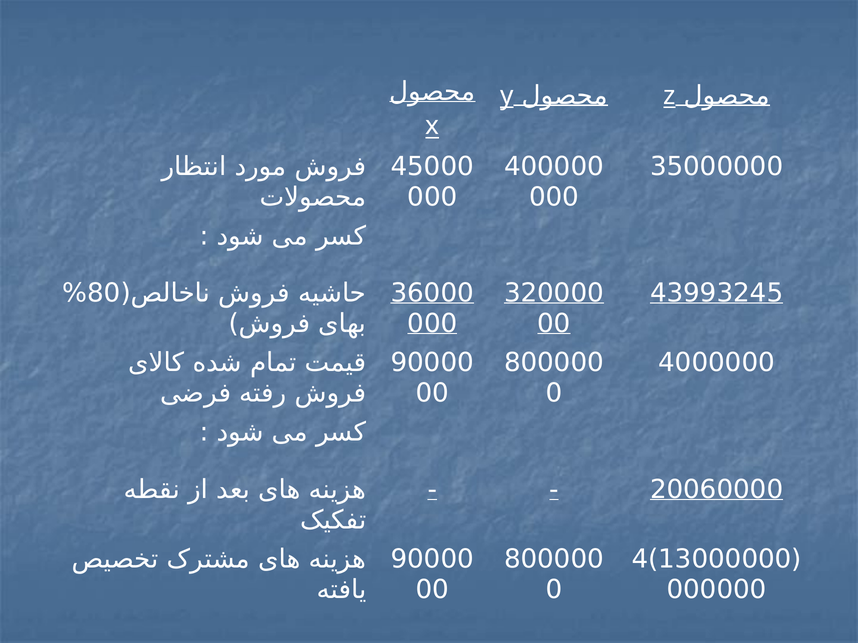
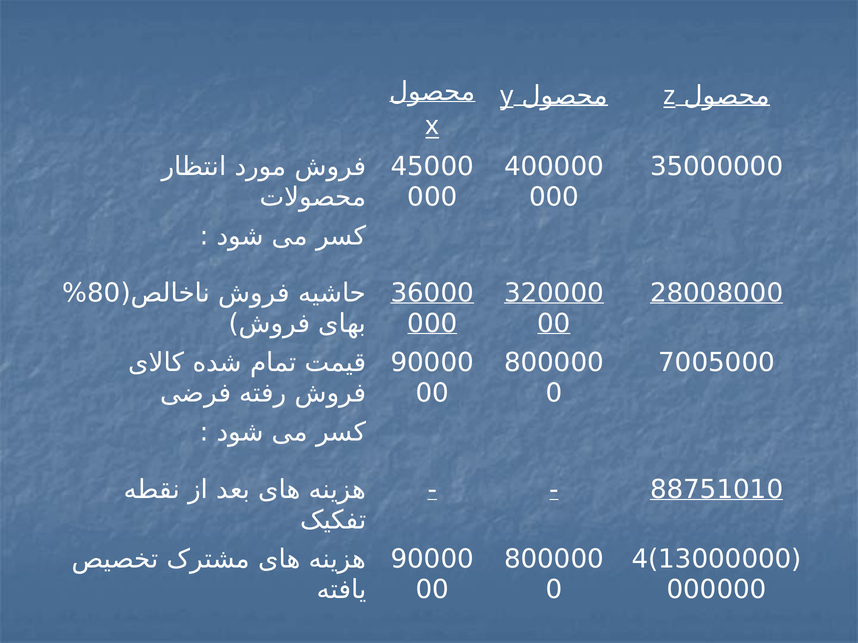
43993245: 43993245 -> 28008000
4000000: 4000000 -> 7005000
20060000: 20060000 -> 88751010
